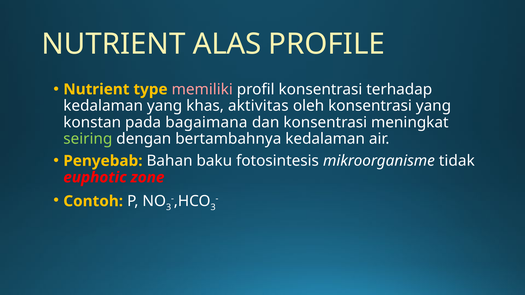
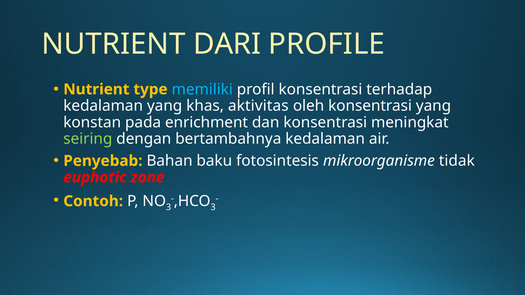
ALAS: ALAS -> DARI
memiliki colour: pink -> light blue
bagaimana: bagaimana -> enrichment
